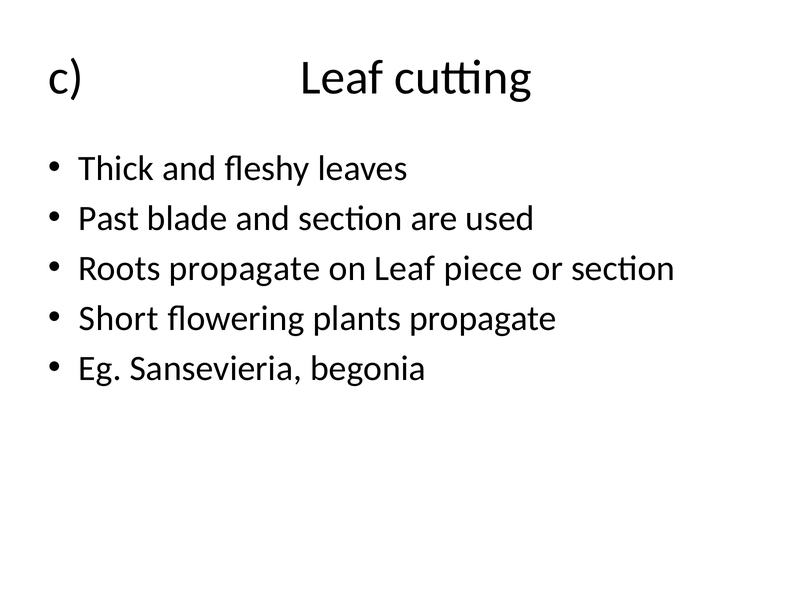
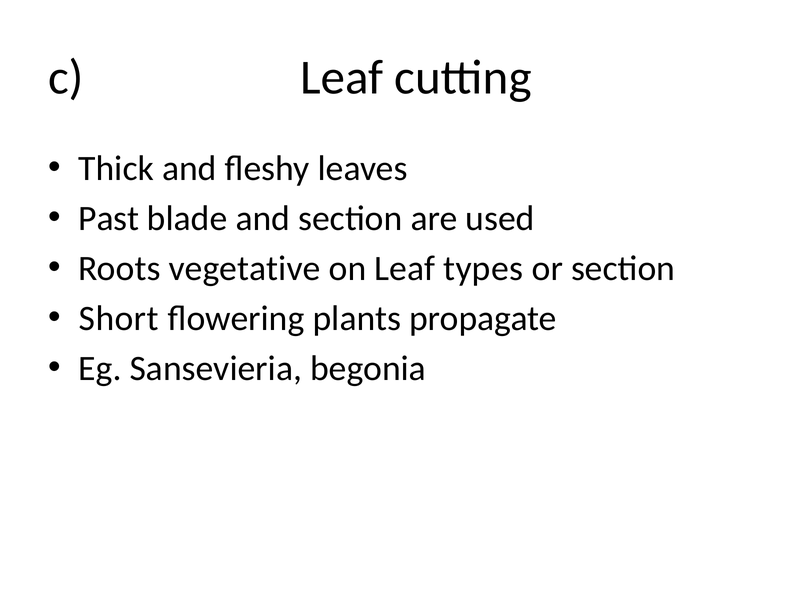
Roots propagate: propagate -> vegetative
piece: piece -> types
